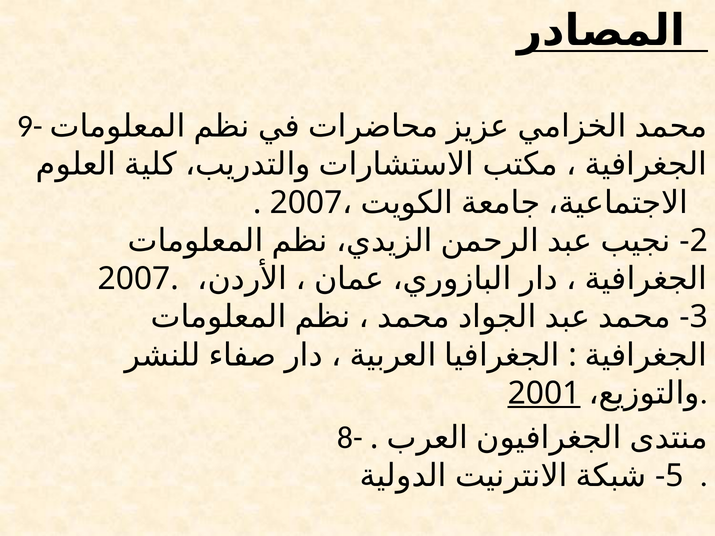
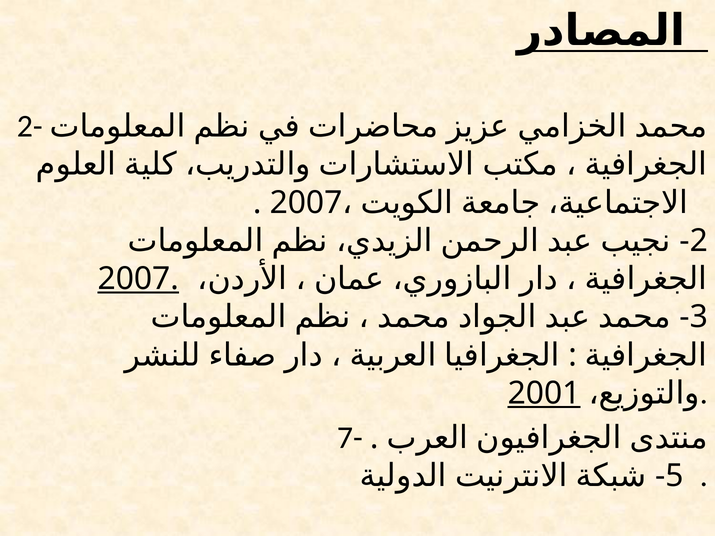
9-: 9- -> 2-
2007 at (138, 279) underline: none -> present
8-: 8- -> 7-
